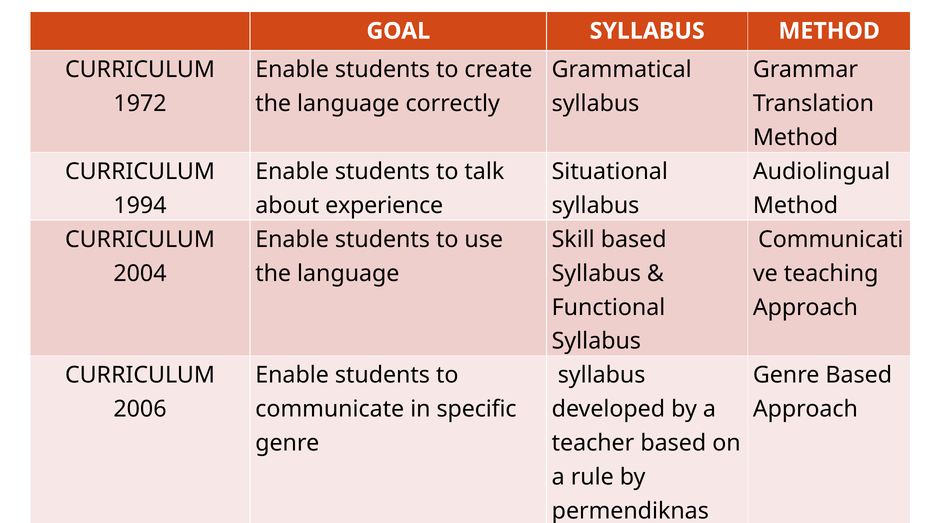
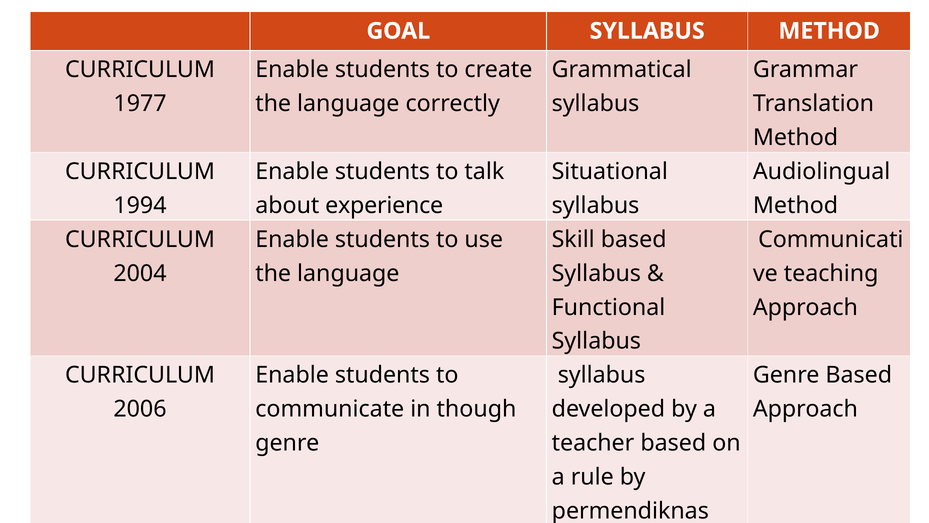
1972: 1972 -> 1977
specific: specific -> though
